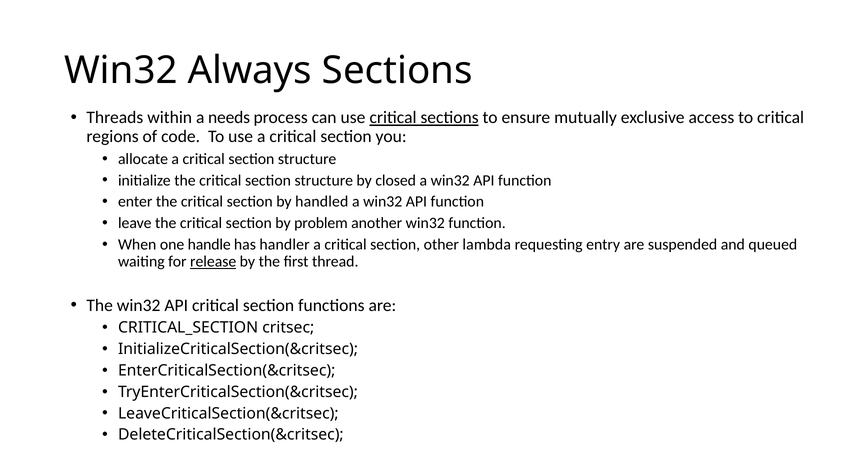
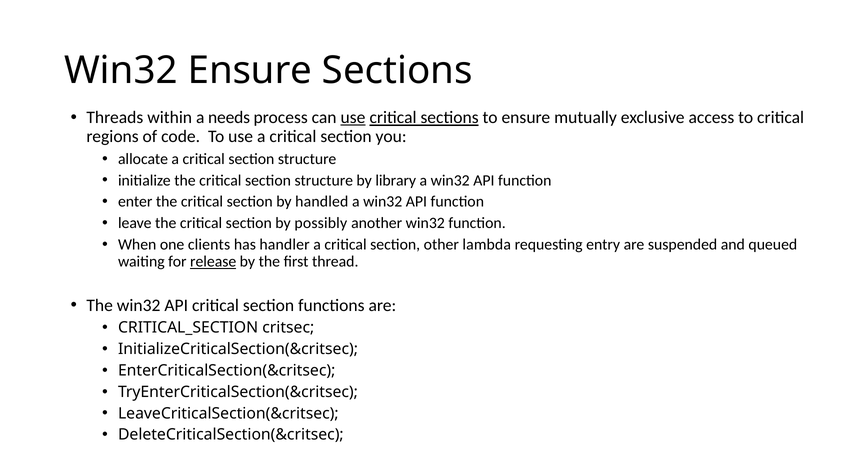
Win32 Always: Always -> Ensure
use at (353, 118) underline: none -> present
closed: closed -> library
problem: problem -> possibly
handle: handle -> clients
